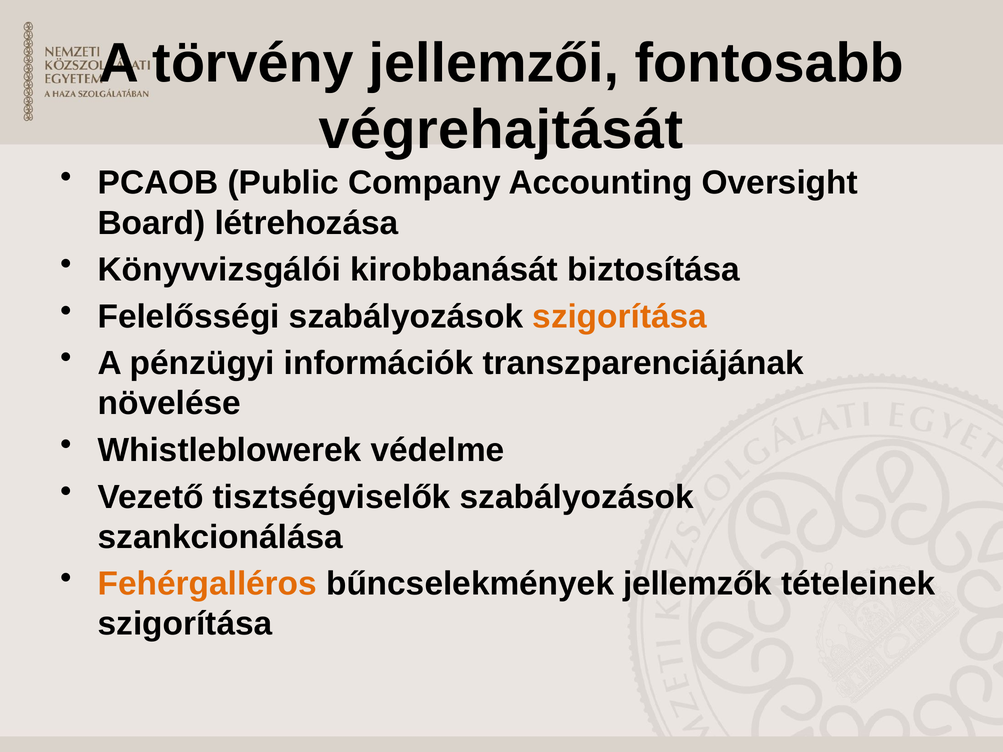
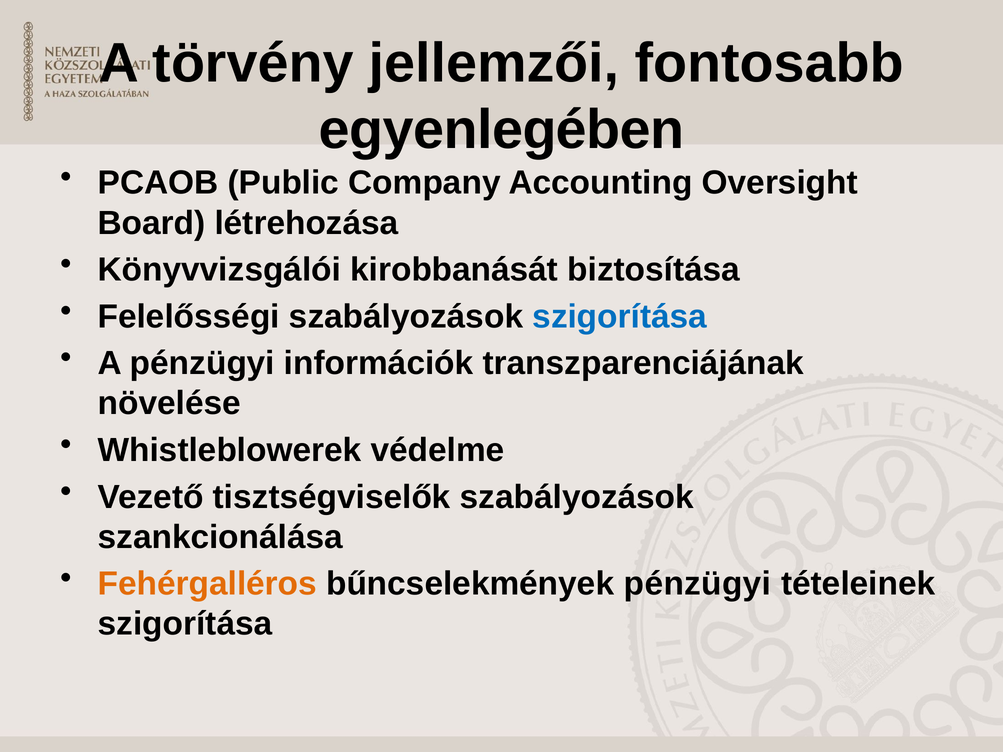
végrehajtását: végrehajtását -> egyenlegében
szigorítása at (620, 317) colour: orange -> blue
bűncselekmények jellemzők: jellemzők -> pénzügyi
